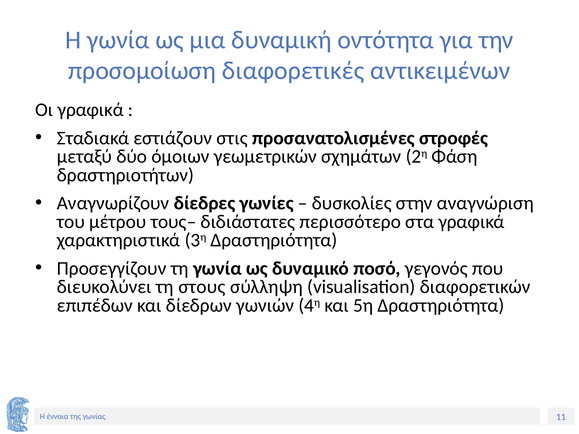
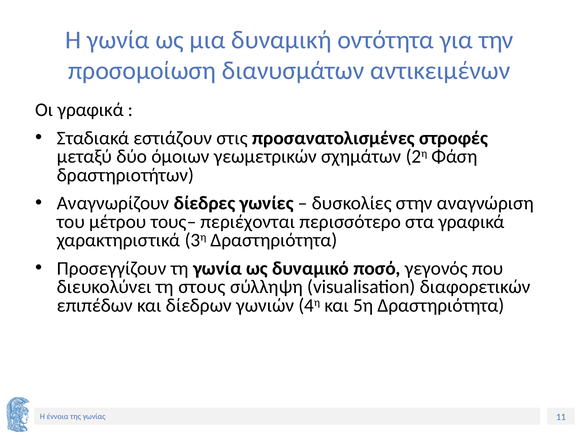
διαφορετικές: διαφορετικές -> διανυσμάτων
διδιάστατες: διδιάστατες -> περιέχονται
